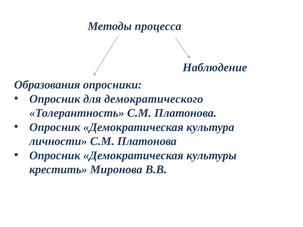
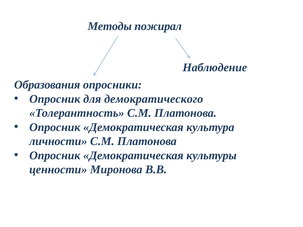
процесса: процесса -> пожирал
крестить: крестить -> ценности
